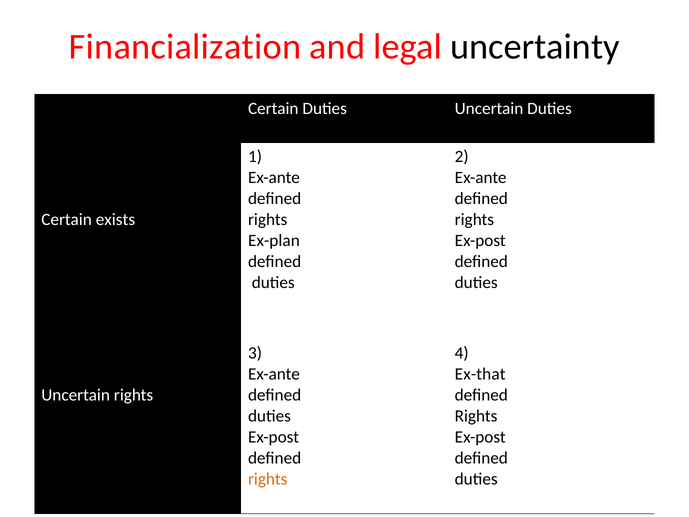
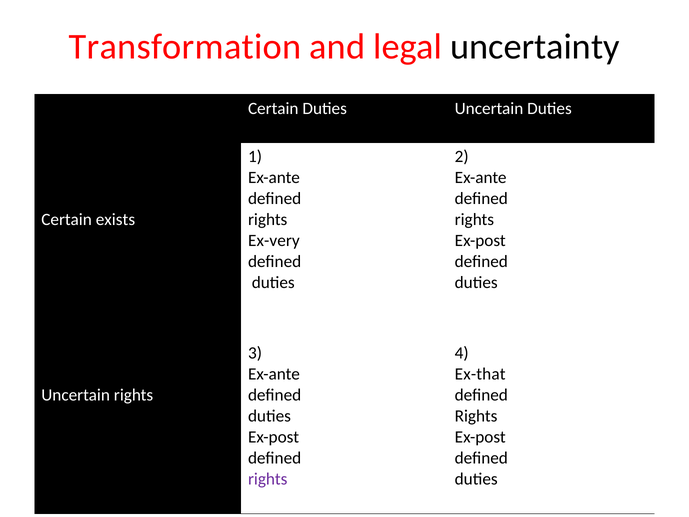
Financialization: Financialization -> Transformation
Ex-plan: Ex-plan -> Ex-very
rights at (268, 479) colour: orange -> purple
